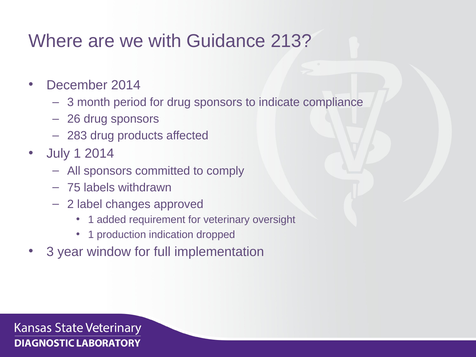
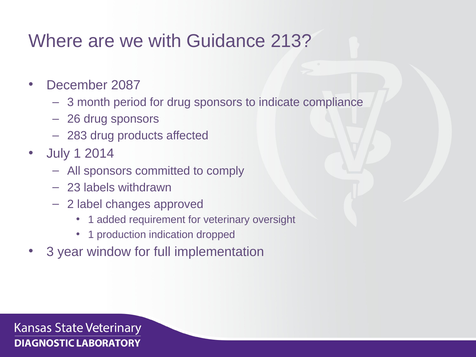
December 2014: 2014 -> 2087
75: 75 -> 23
